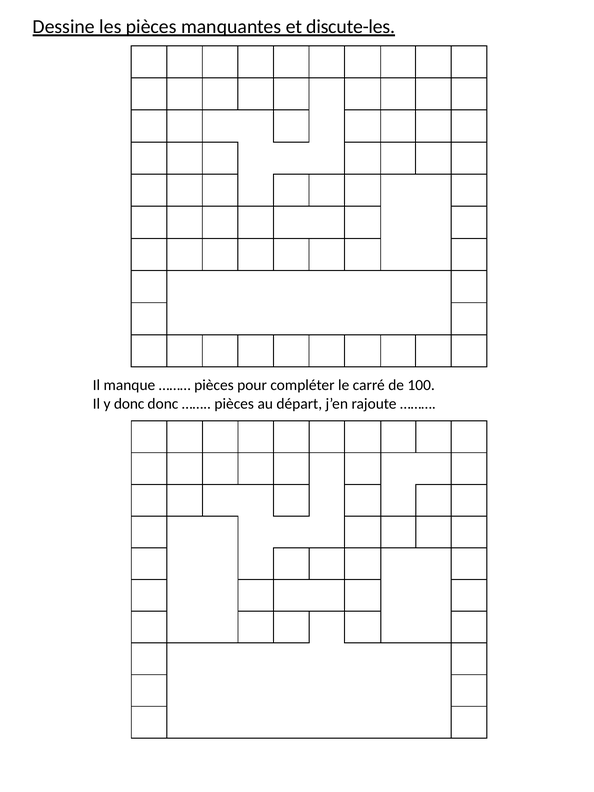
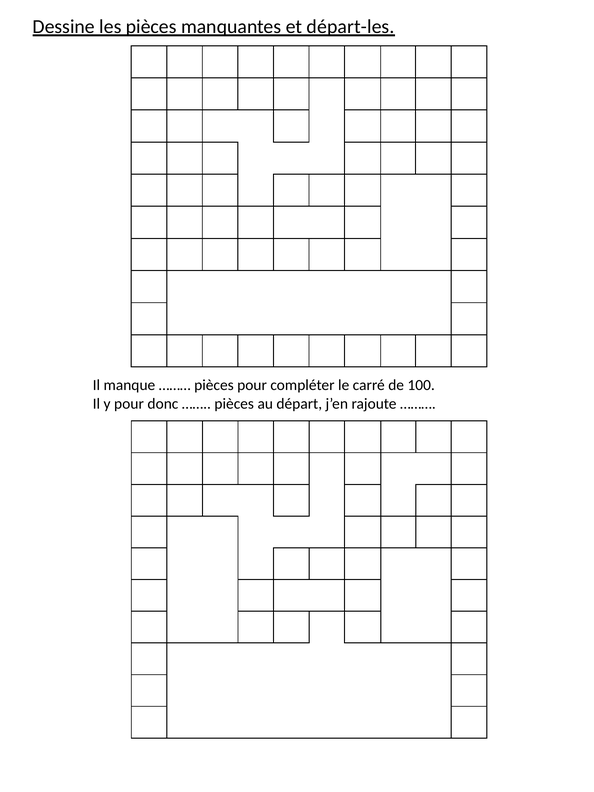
discute-les: discute-les -> départ-les
y donc: donc -> pour
